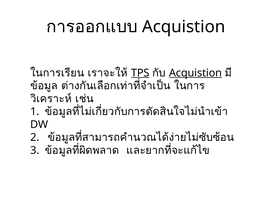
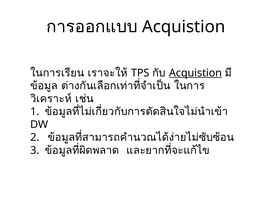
TPS underline: present -> none
